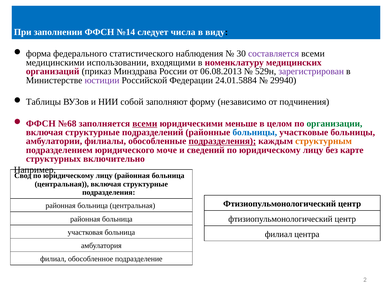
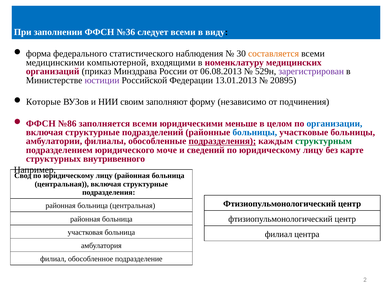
№14: №14 -> №36
следует числа: числа -> всеми
составляется colour: purple -> orange
использовании: использовании -> компьютерной
24.01.5884: 24.01.5884 -> 13.01.2013
29940: 29940 -> 20895
Таблицы: Таблицы -> Которые
собой: собой -> своим
№68: №68 -> №86
всеми at (145, 123) underline: present -> none
организации colour: green -> blue
структурным colour: orange -> green
включительно: включительно -> внутривенного
